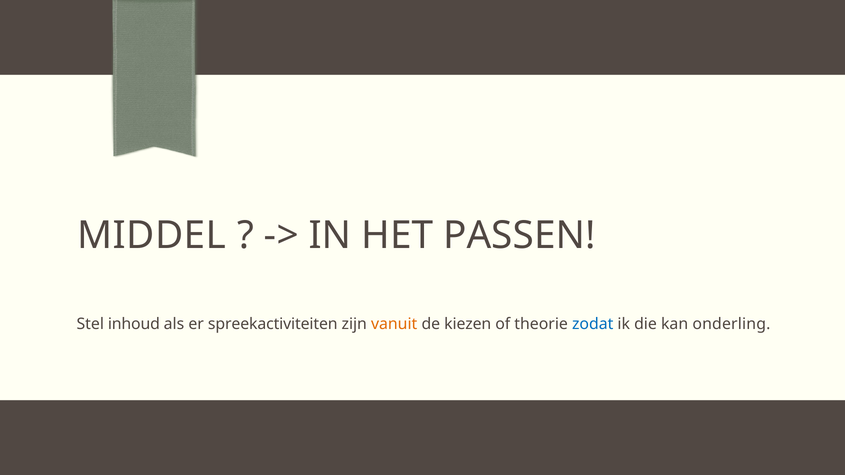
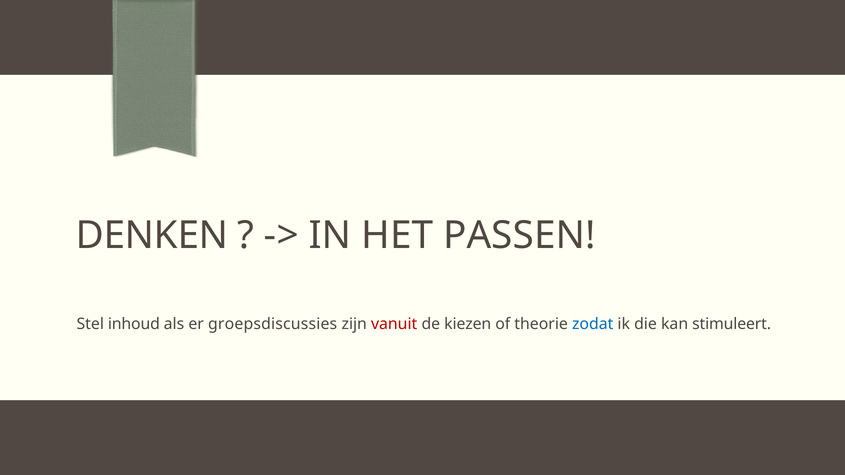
MIDDEL: MIDDEL -> DENKEN
spreekactiviteiten: spreekactiviteiten -> groepsdiscussies
vanuit colour: orange -> red
onderling: onderling -> stimuleert
